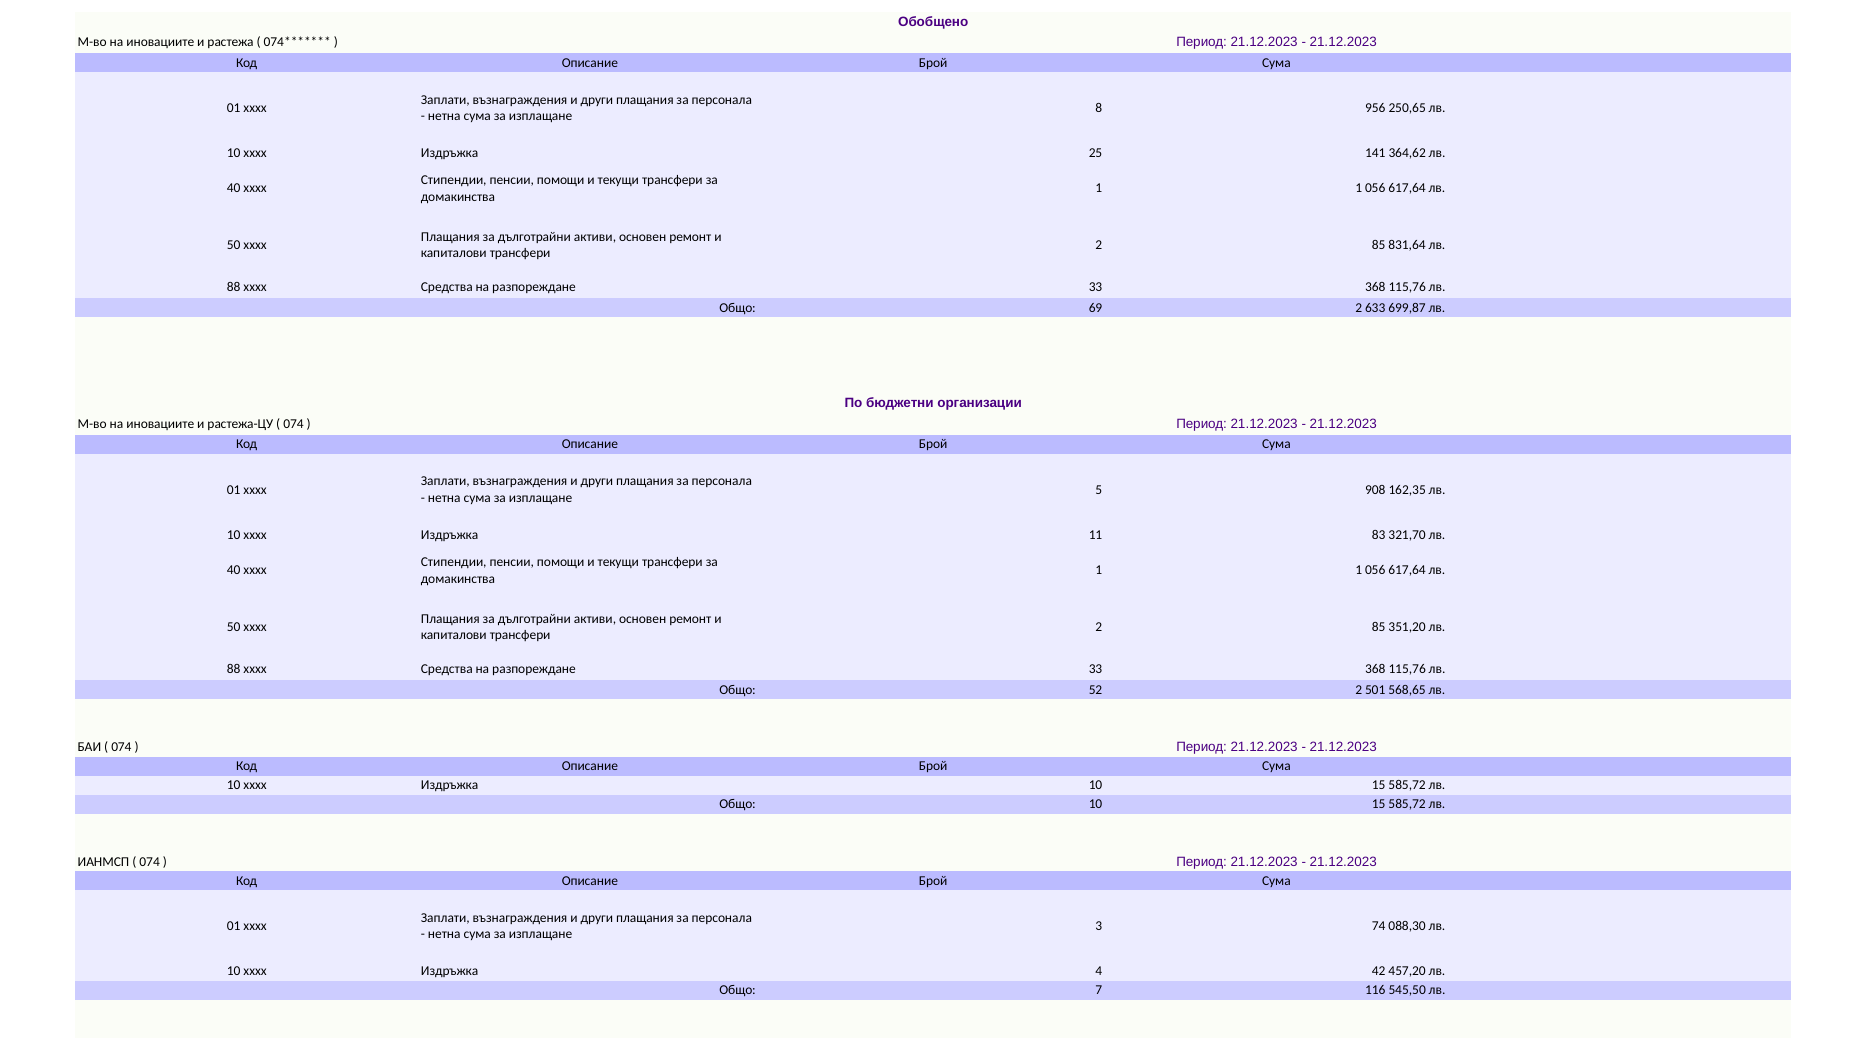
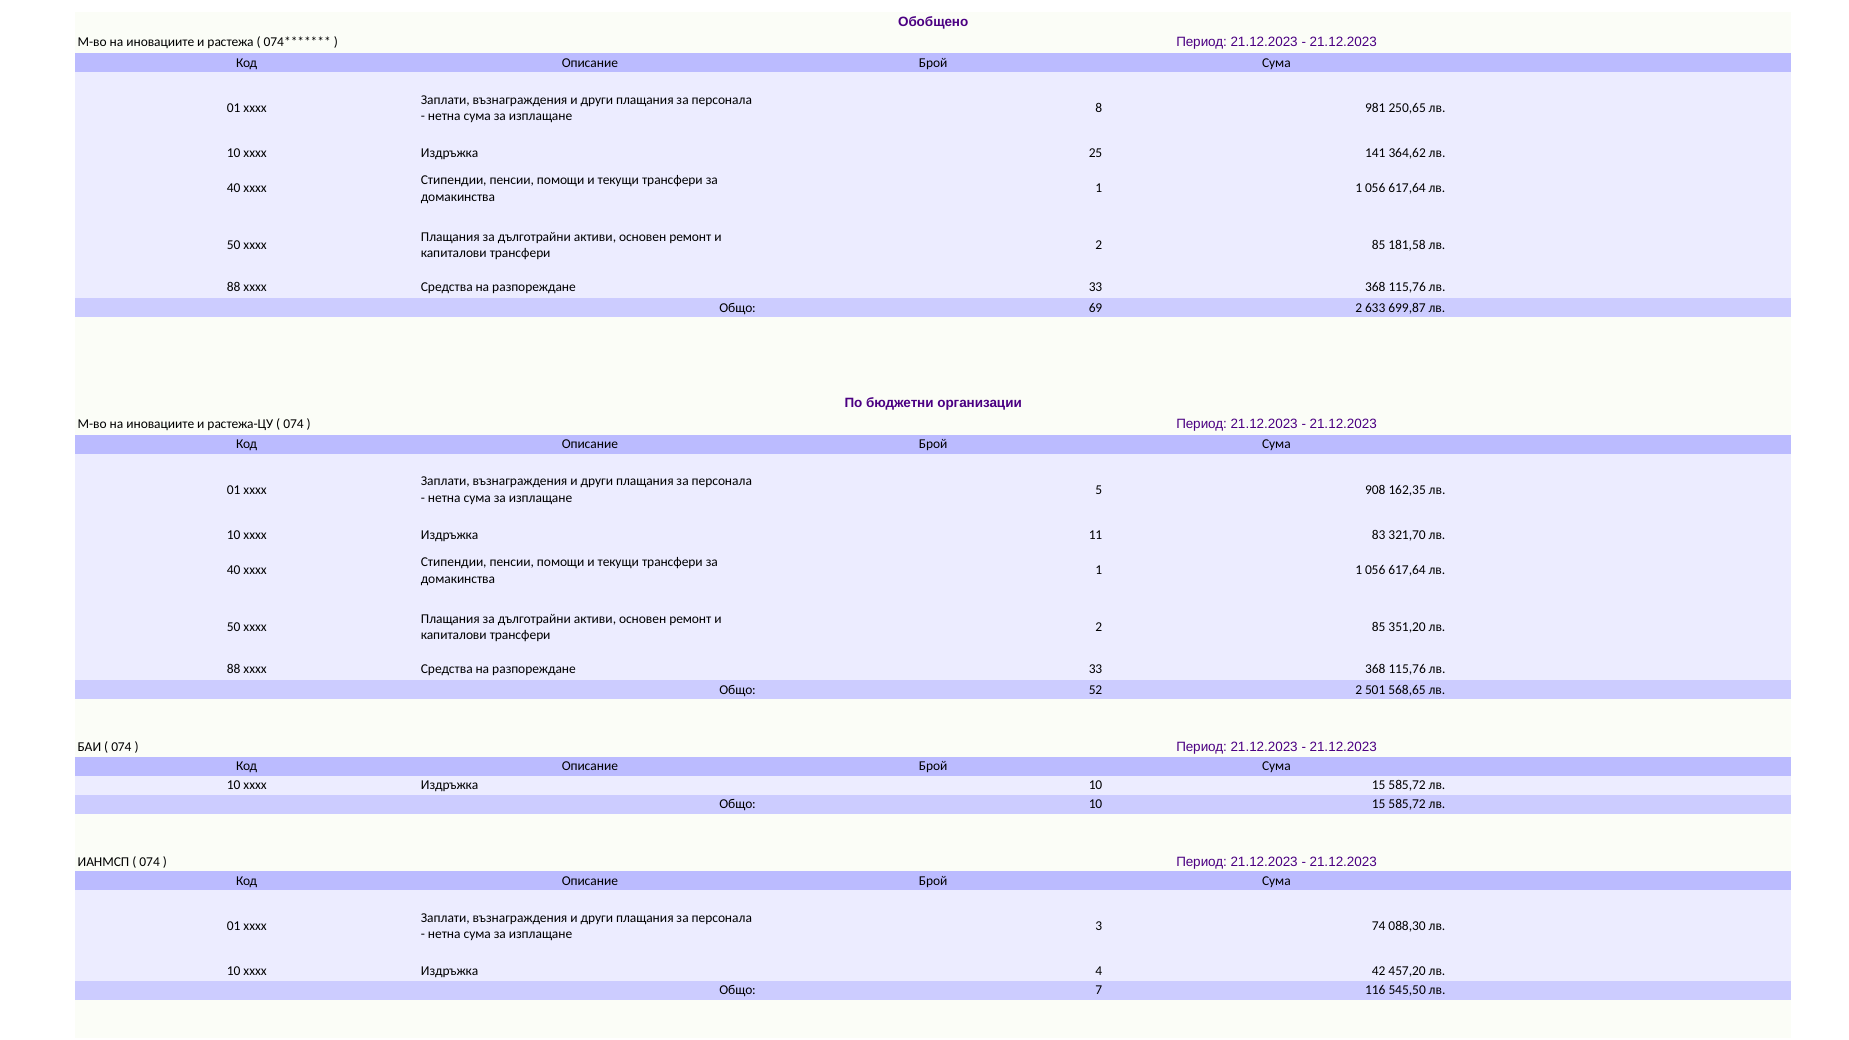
956: 956 -> 981
831,64: 831,64 -> 181,58
